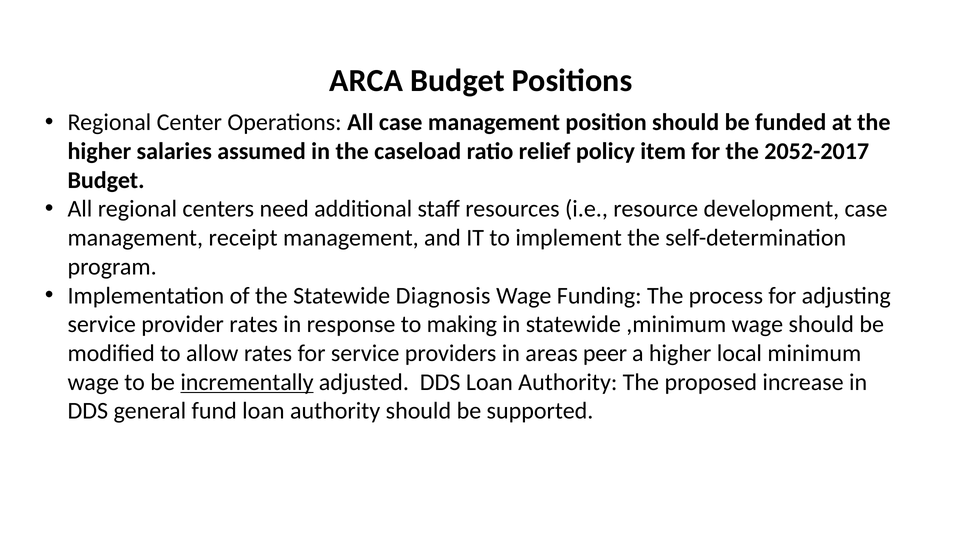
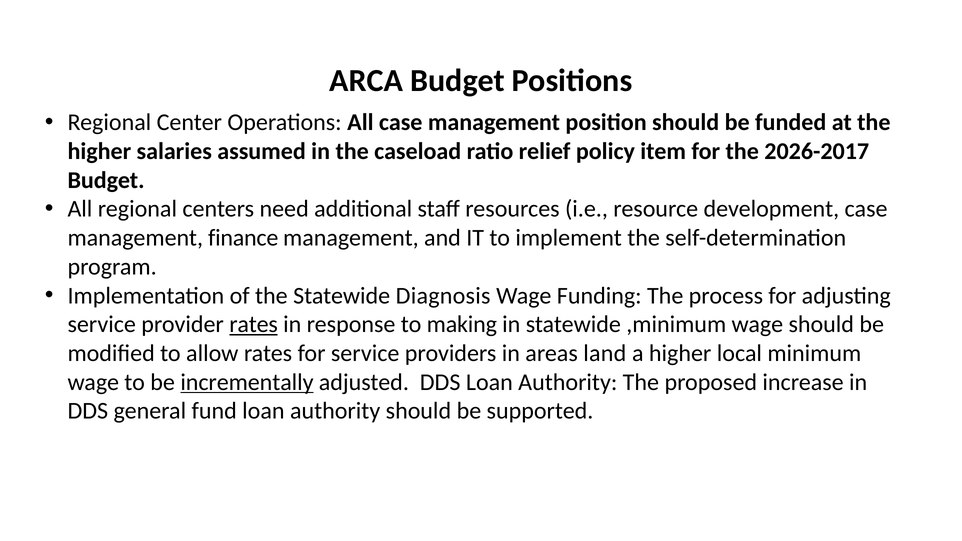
2052-2017: 2052-2017 -> 2026-2017
receipt: receipt -> finance
rates at (254, 325) underline: none -> present
peer: peer -> land
